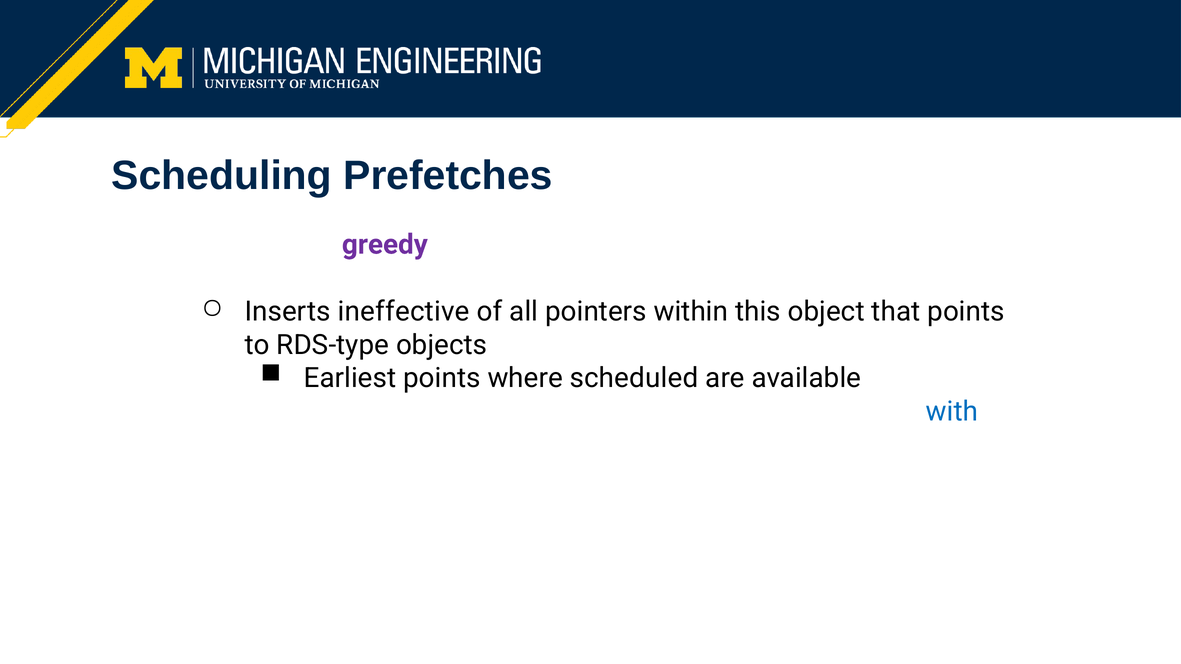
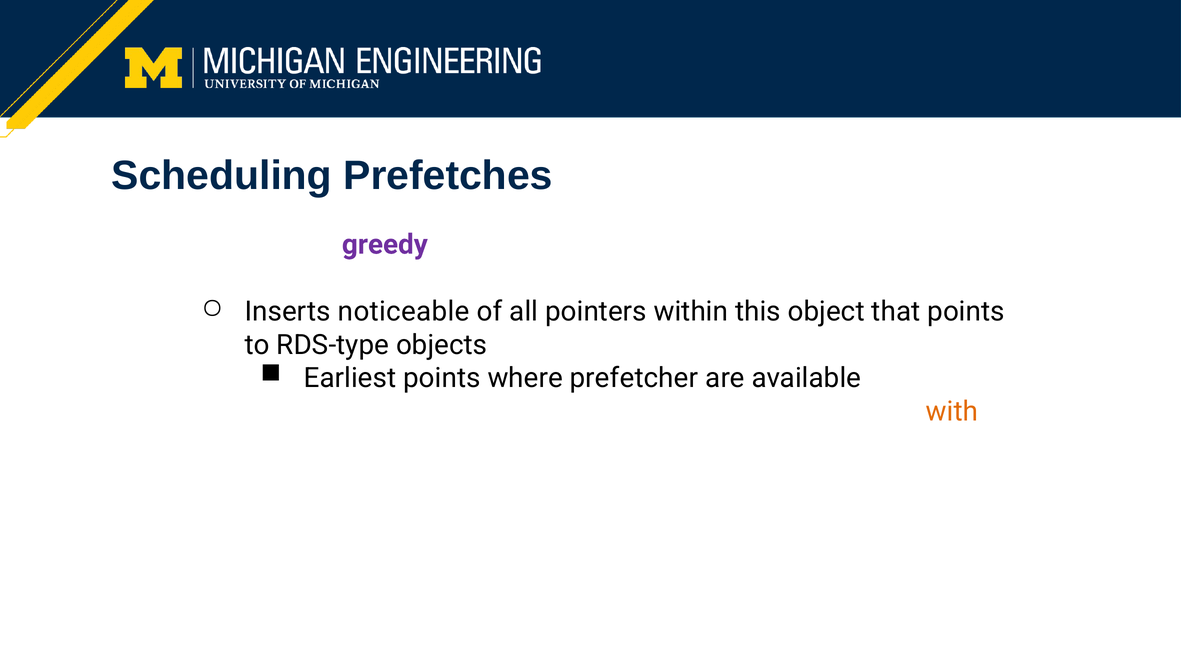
ineffective: ineffective -> noticeable
scheduled: scheduled -> prefetcher
with colour: blue -> orange
